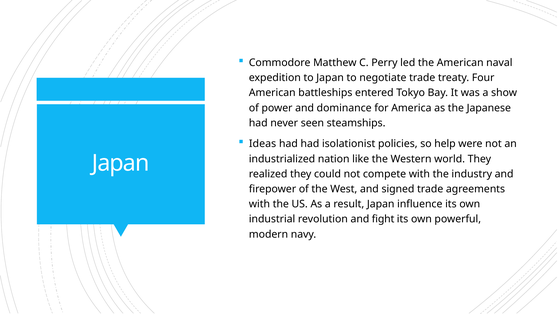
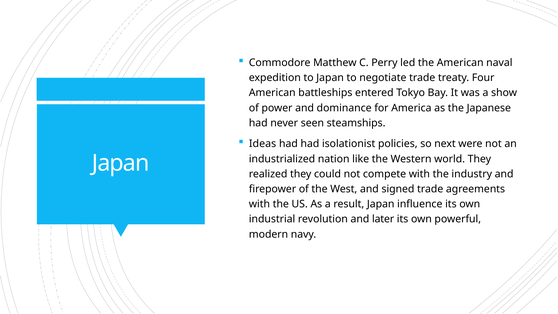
help: help -> next
fight: fight -> later
